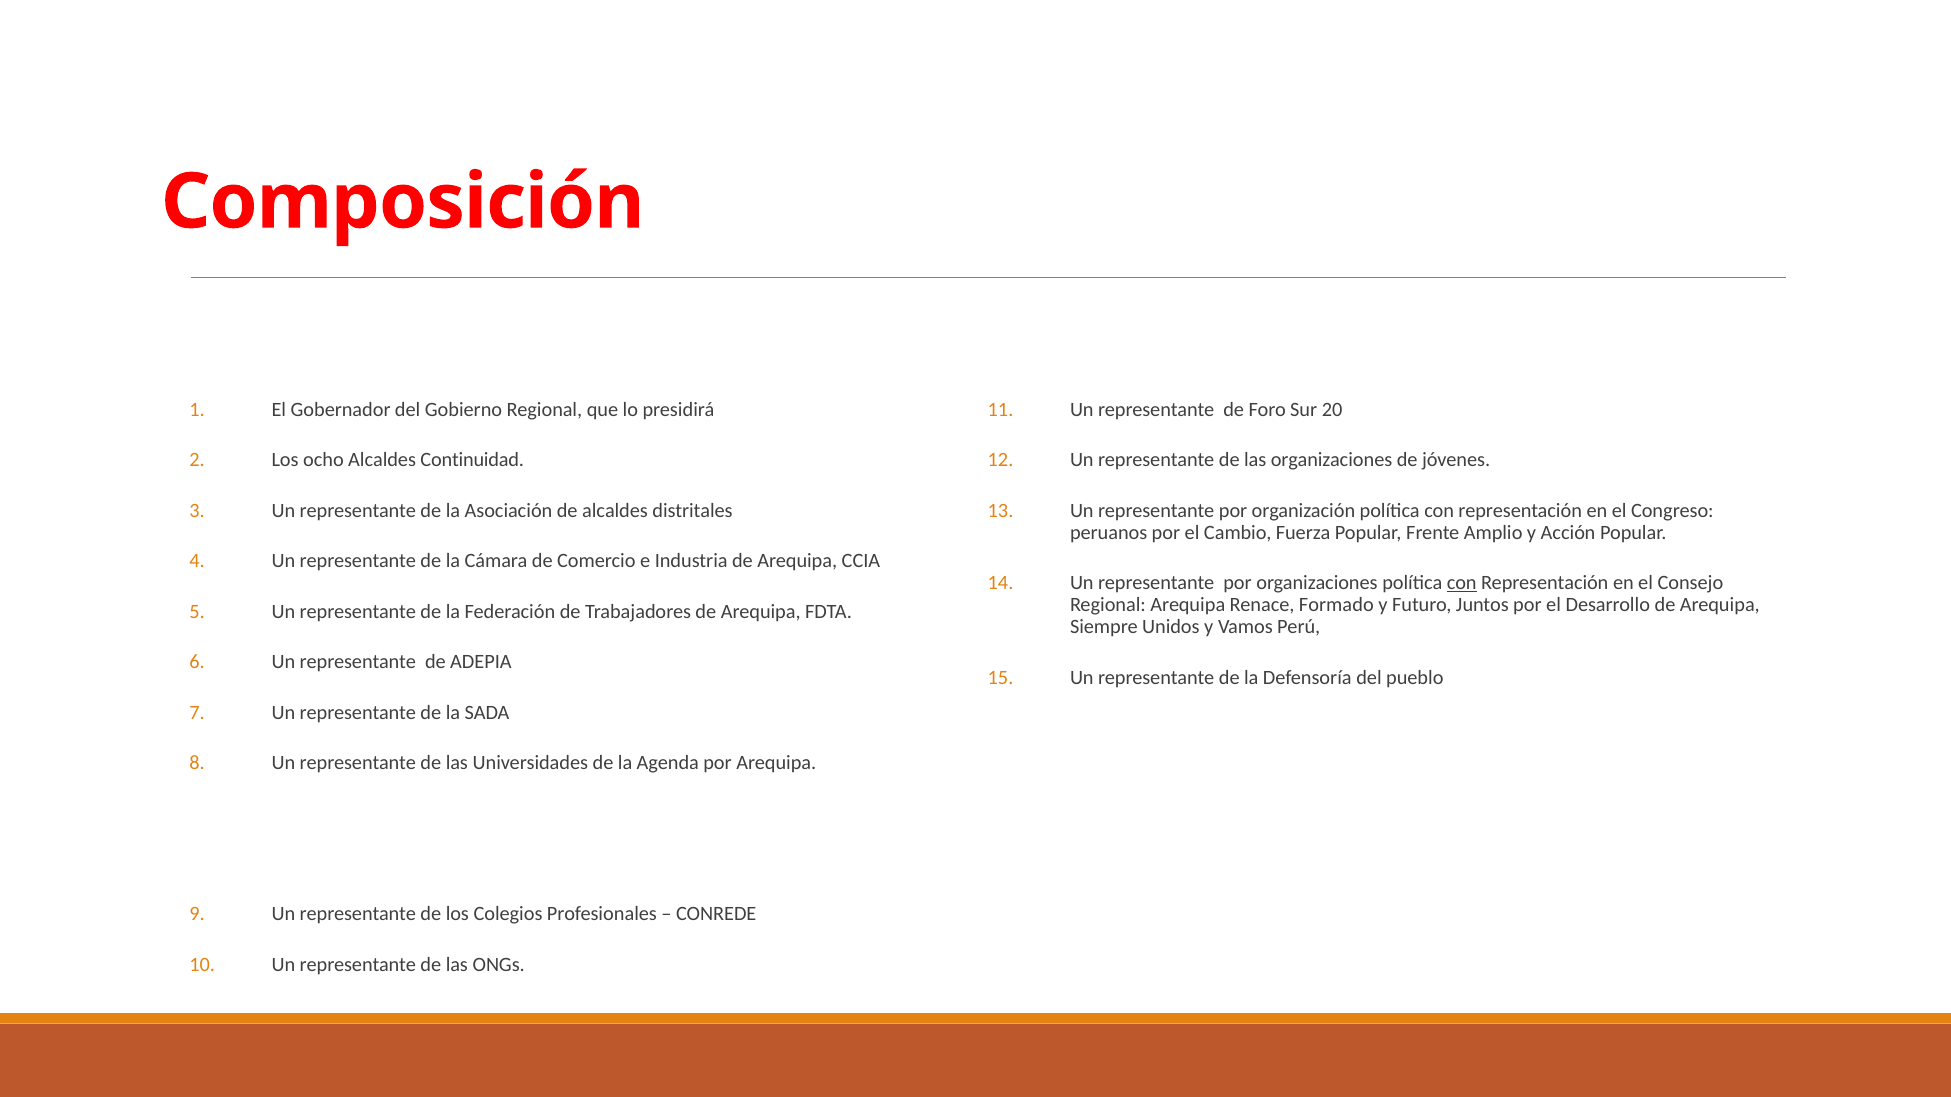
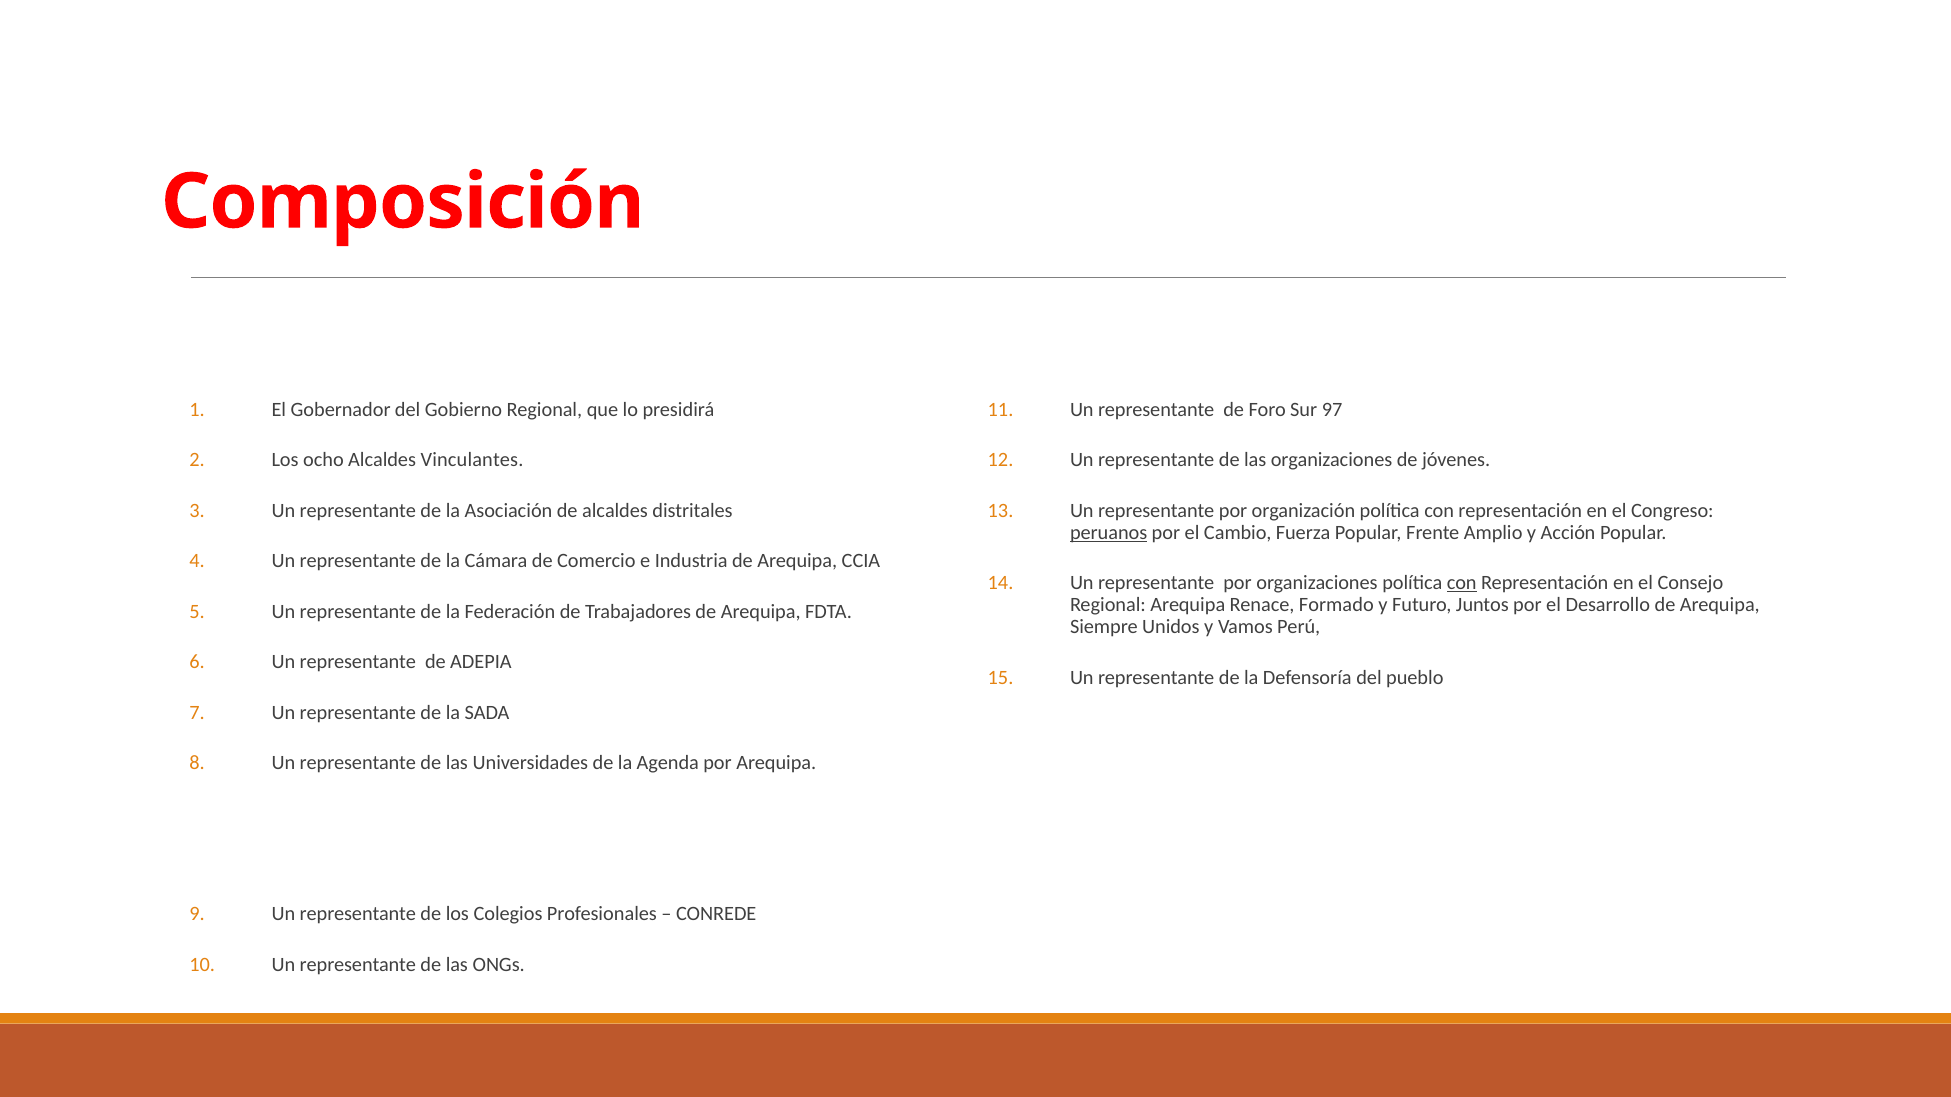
20: 20 -> 97
Continuidad: Continuidad -> Vinculantes
peruanos underline: none -> present
